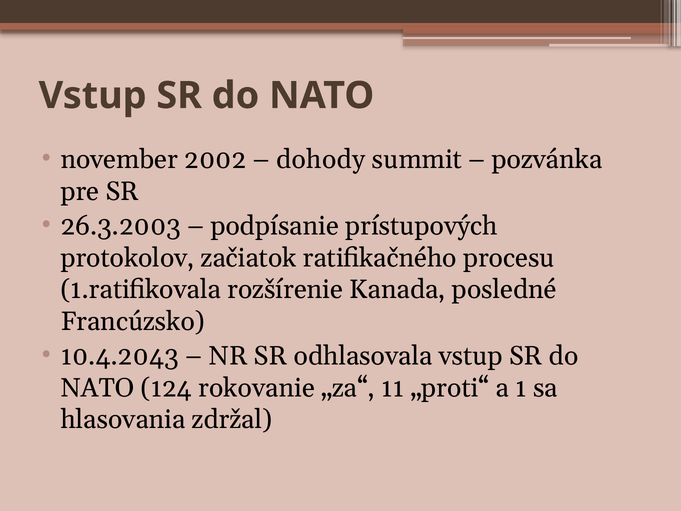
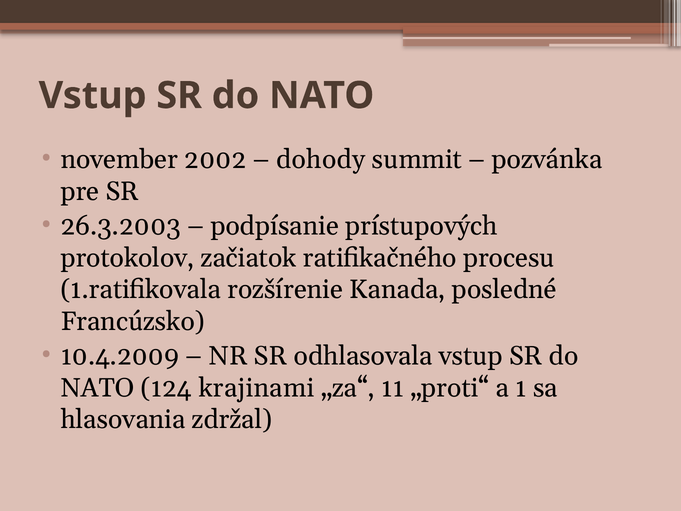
10.4.2043: 10.4.2043 -> 10.4.2009
rokovanie: rokovanie -> krajinami
